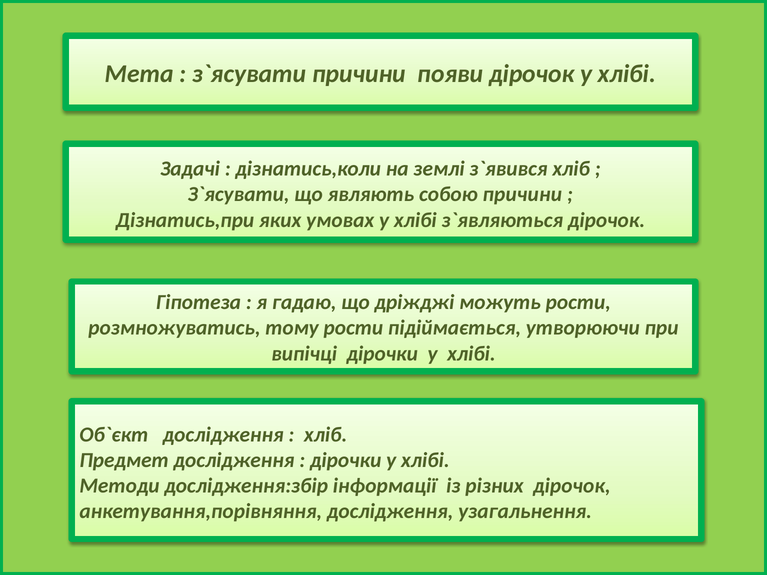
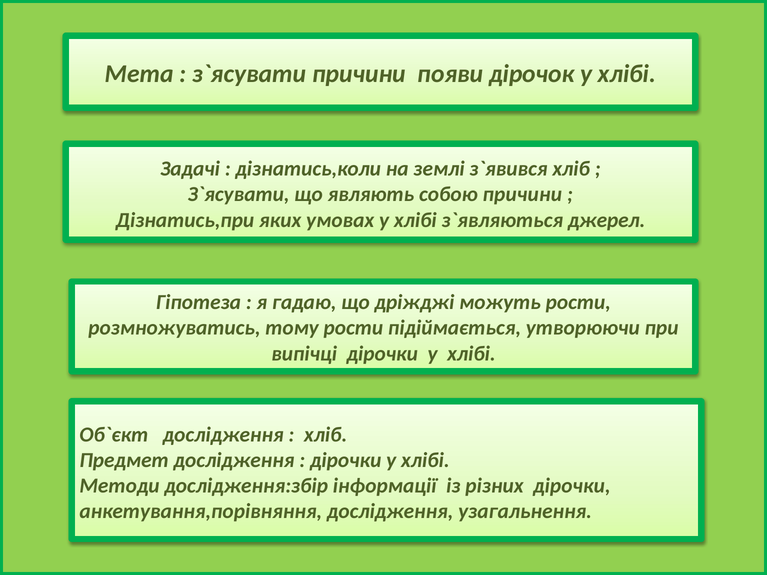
дірочок at (607, 220): дірочок -> джерел
різних дірочок: дірочок -> дірочки
